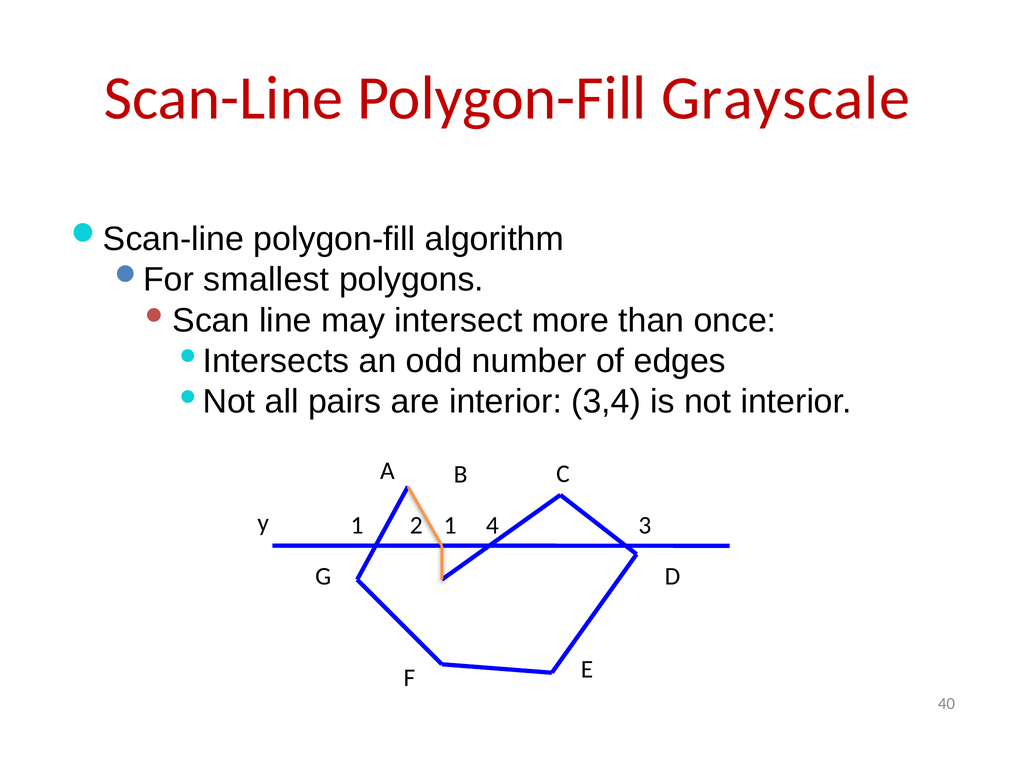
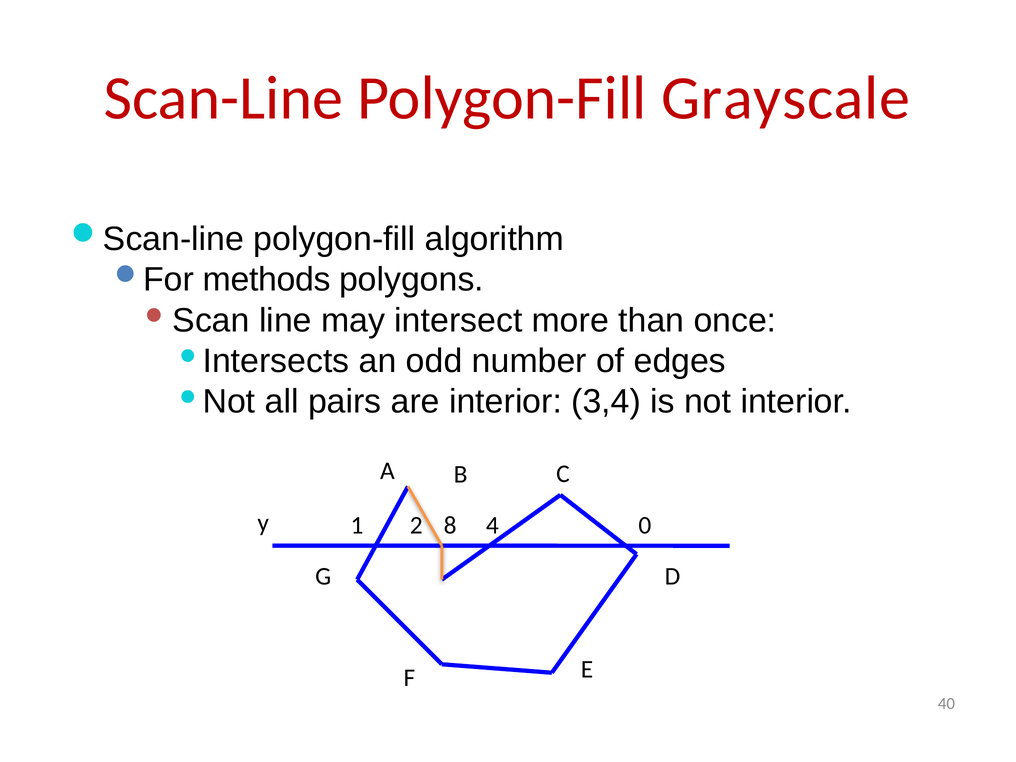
smallest: smallest -> methods
2 1: 1 -> 8
3: 3 -> 0
